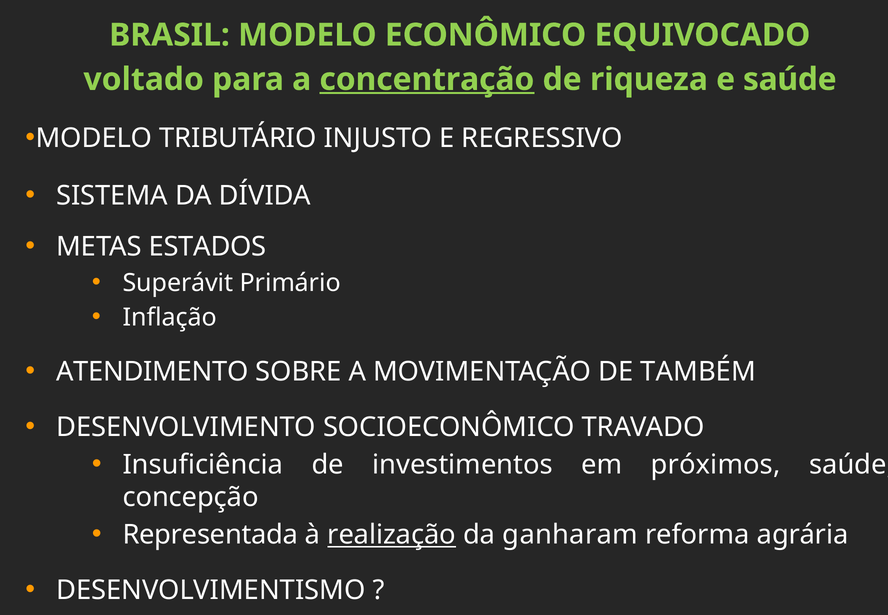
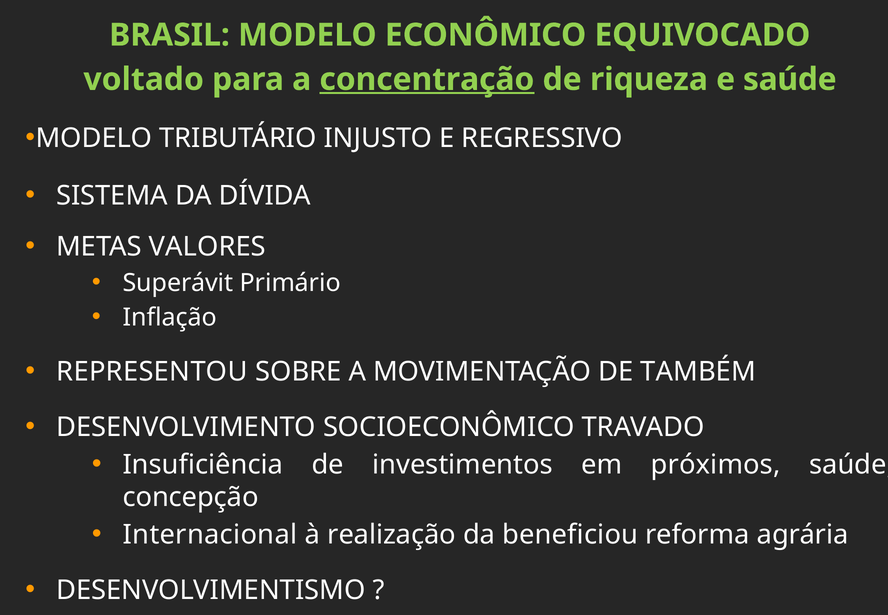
ESTADOS: ESTADOS -> VALORES
ATENDIMENTO: ATENDIMENTO -> REPRESENTOU
Representada: Representada -> Internacional
realização underline: present -> none
ganharam: ganharam -> beneficiou
